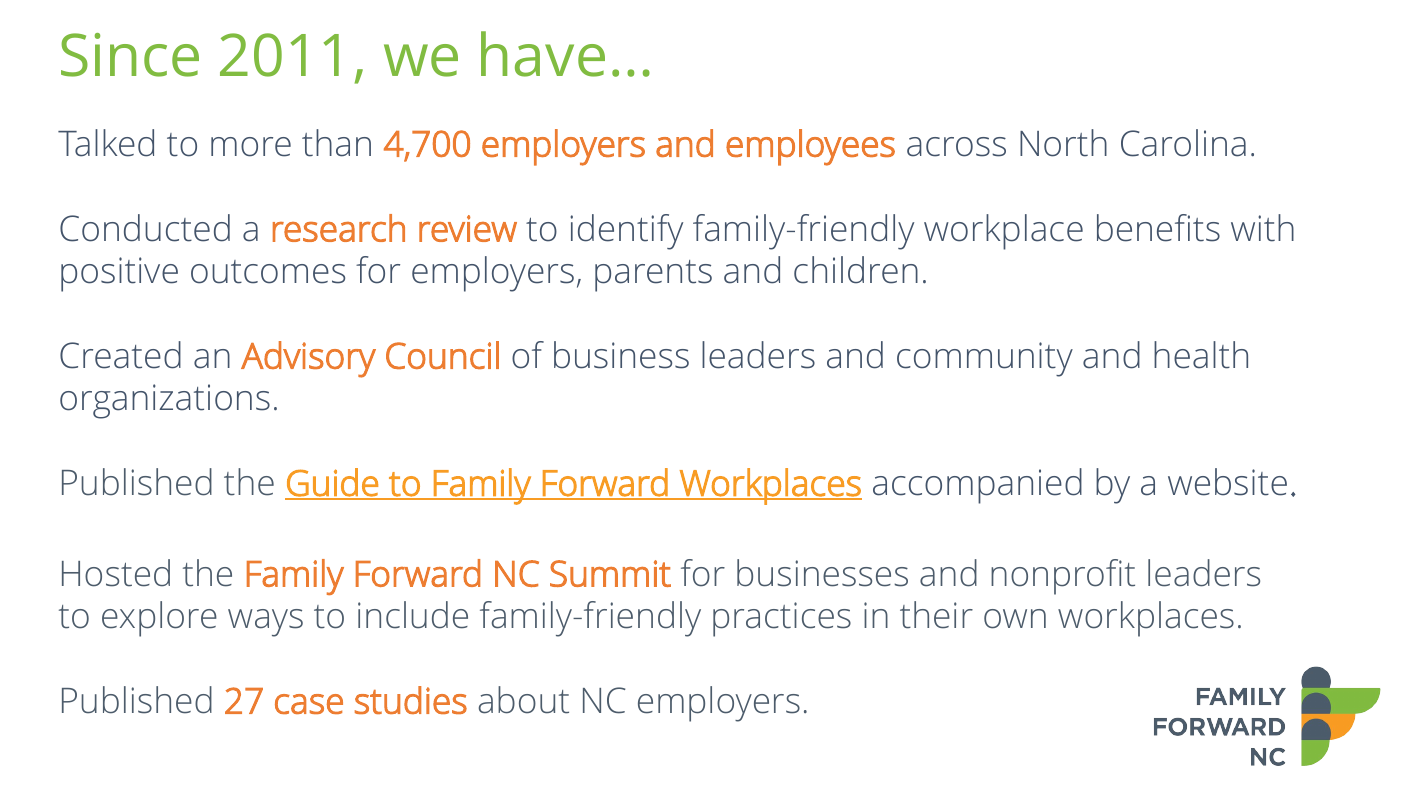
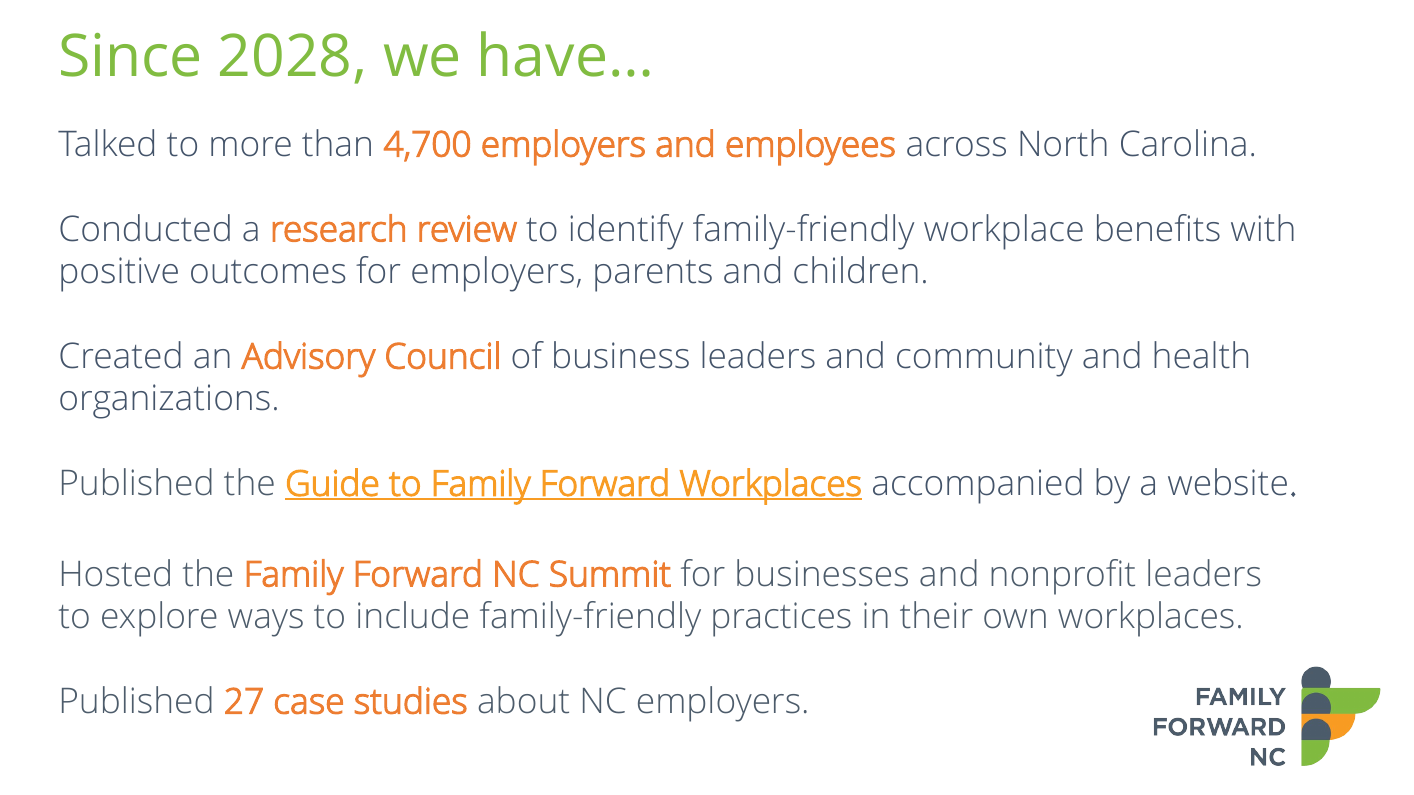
2011: 2011 -> 2028
